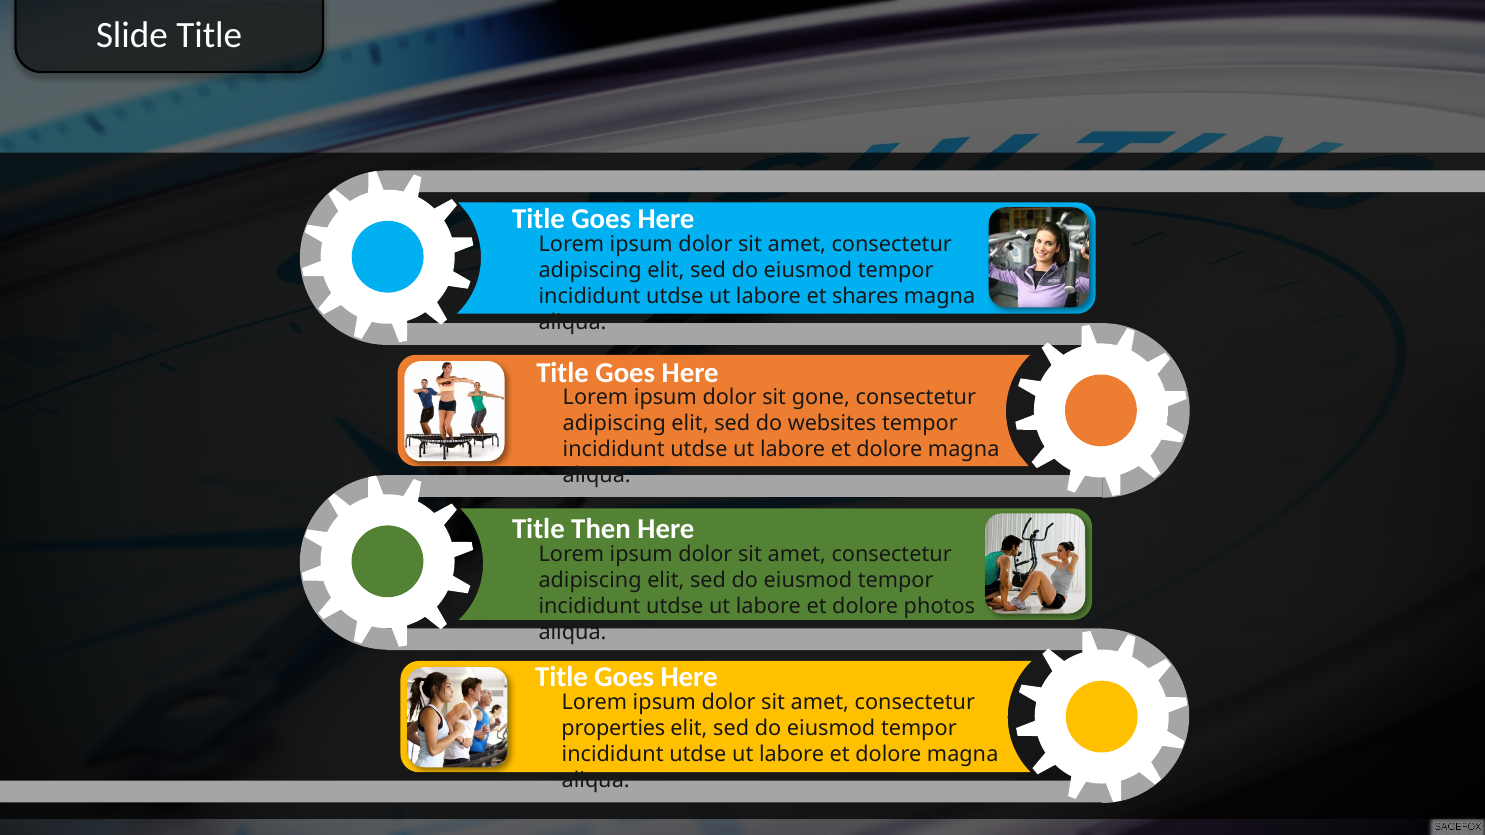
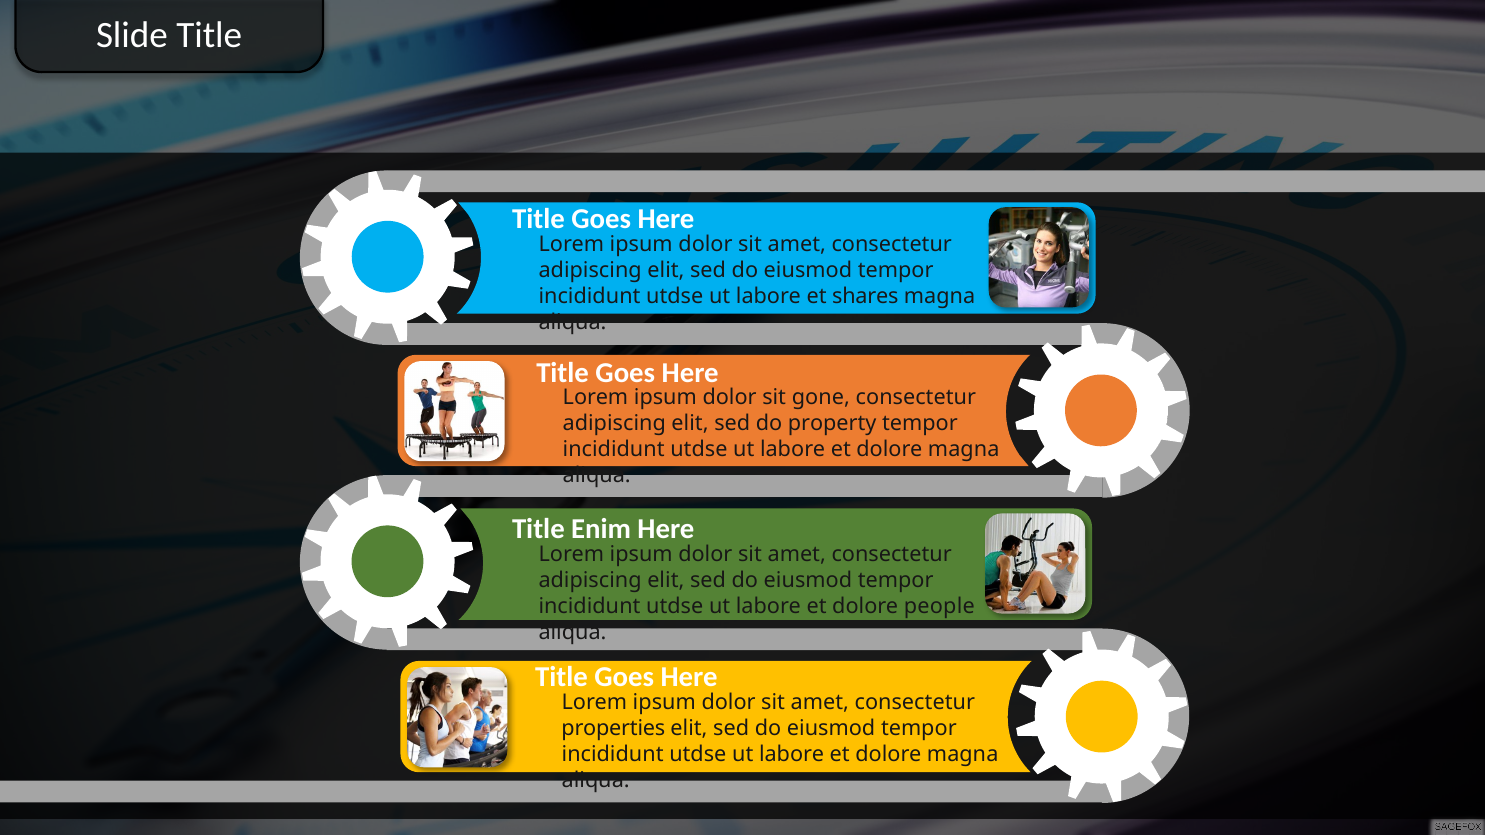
websites: websites -> property
Then: Then -> Enim
photos: photos -> people
